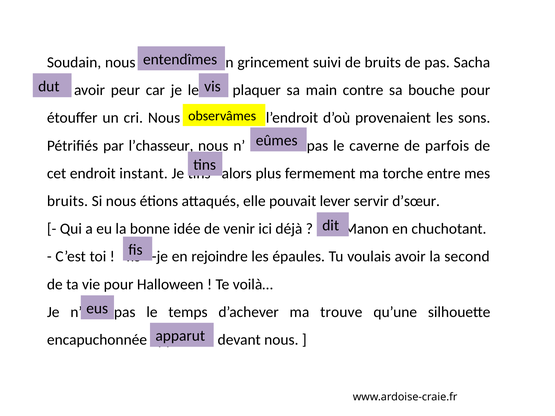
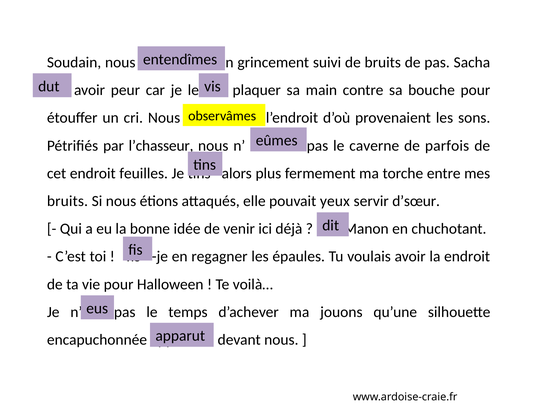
instant: instant -> feuilles
lever: lever -> yeux
rejoindre: rejoindre -> regagner
la second: second -> endroit
trouve: trouve -> jouons
